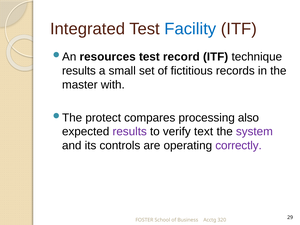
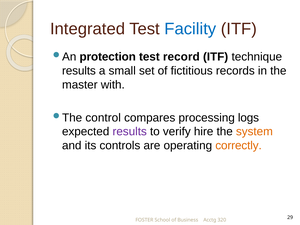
resources: resources -> protection
protect: protect -> control
also: also -> logs
text: text -> hire
system colour: purple -> orange
correctly colour: purple -> orange
